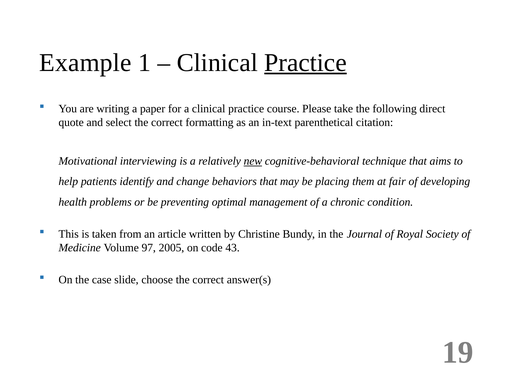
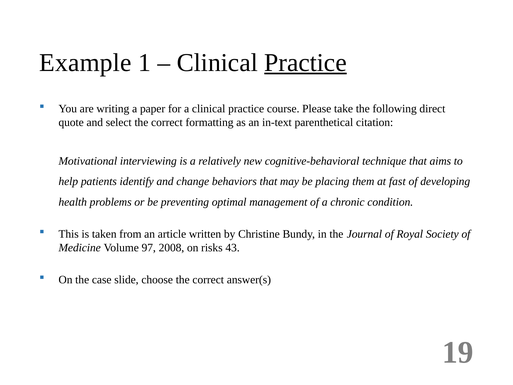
new underline: present -> none
fair: fair -> fast
2005: 2005 -> 2008
code: code -> risks
